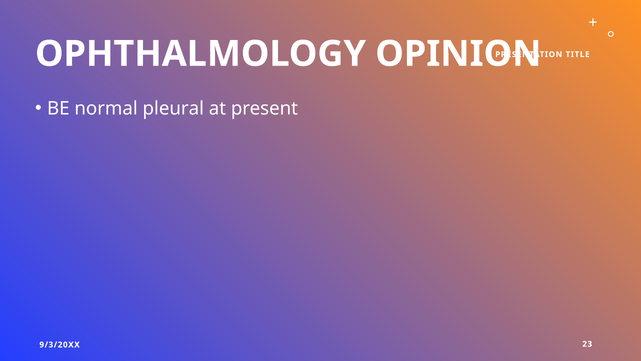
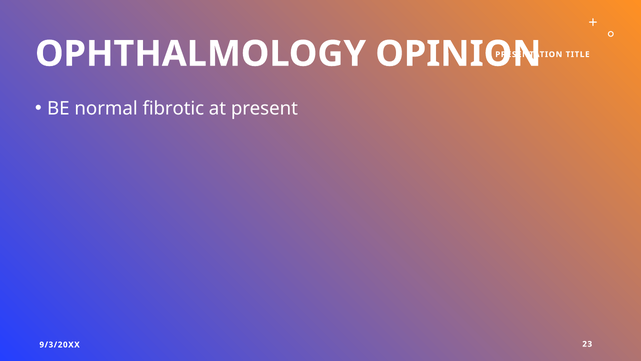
pleural: pleural -> fibrotic
